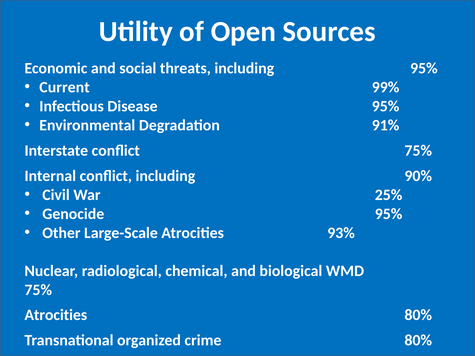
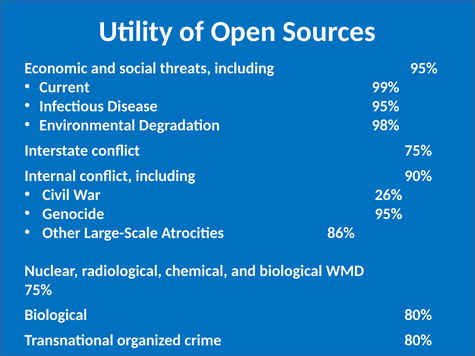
91%: 91% -> 98%
25%: 25% -> 26%
93%: 93% -> 86%
Atrocities at (56, 315): Atrocities -> Biological
